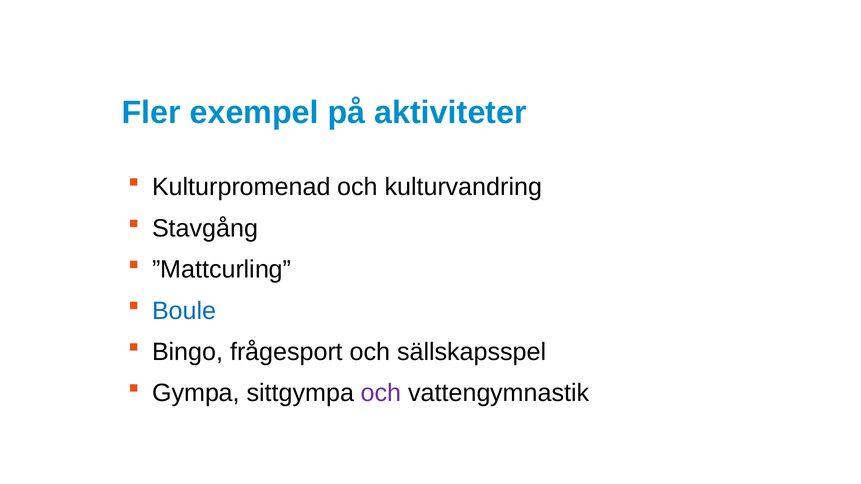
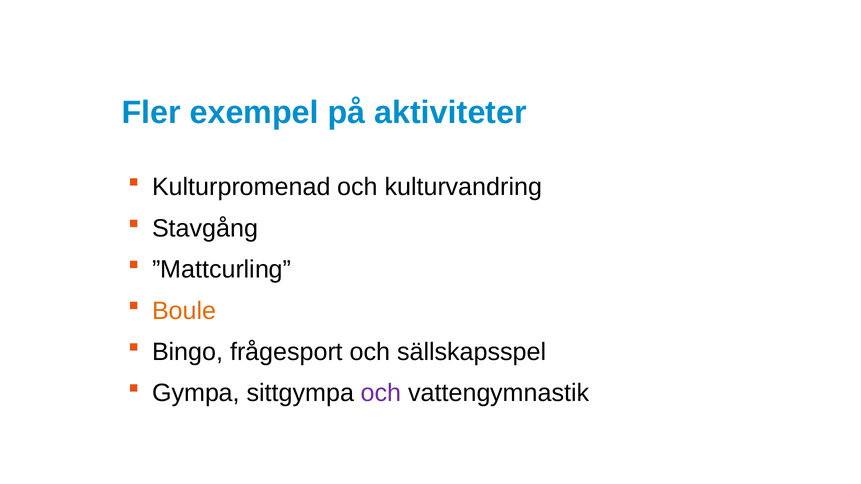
Boule colour: blue -> orange
